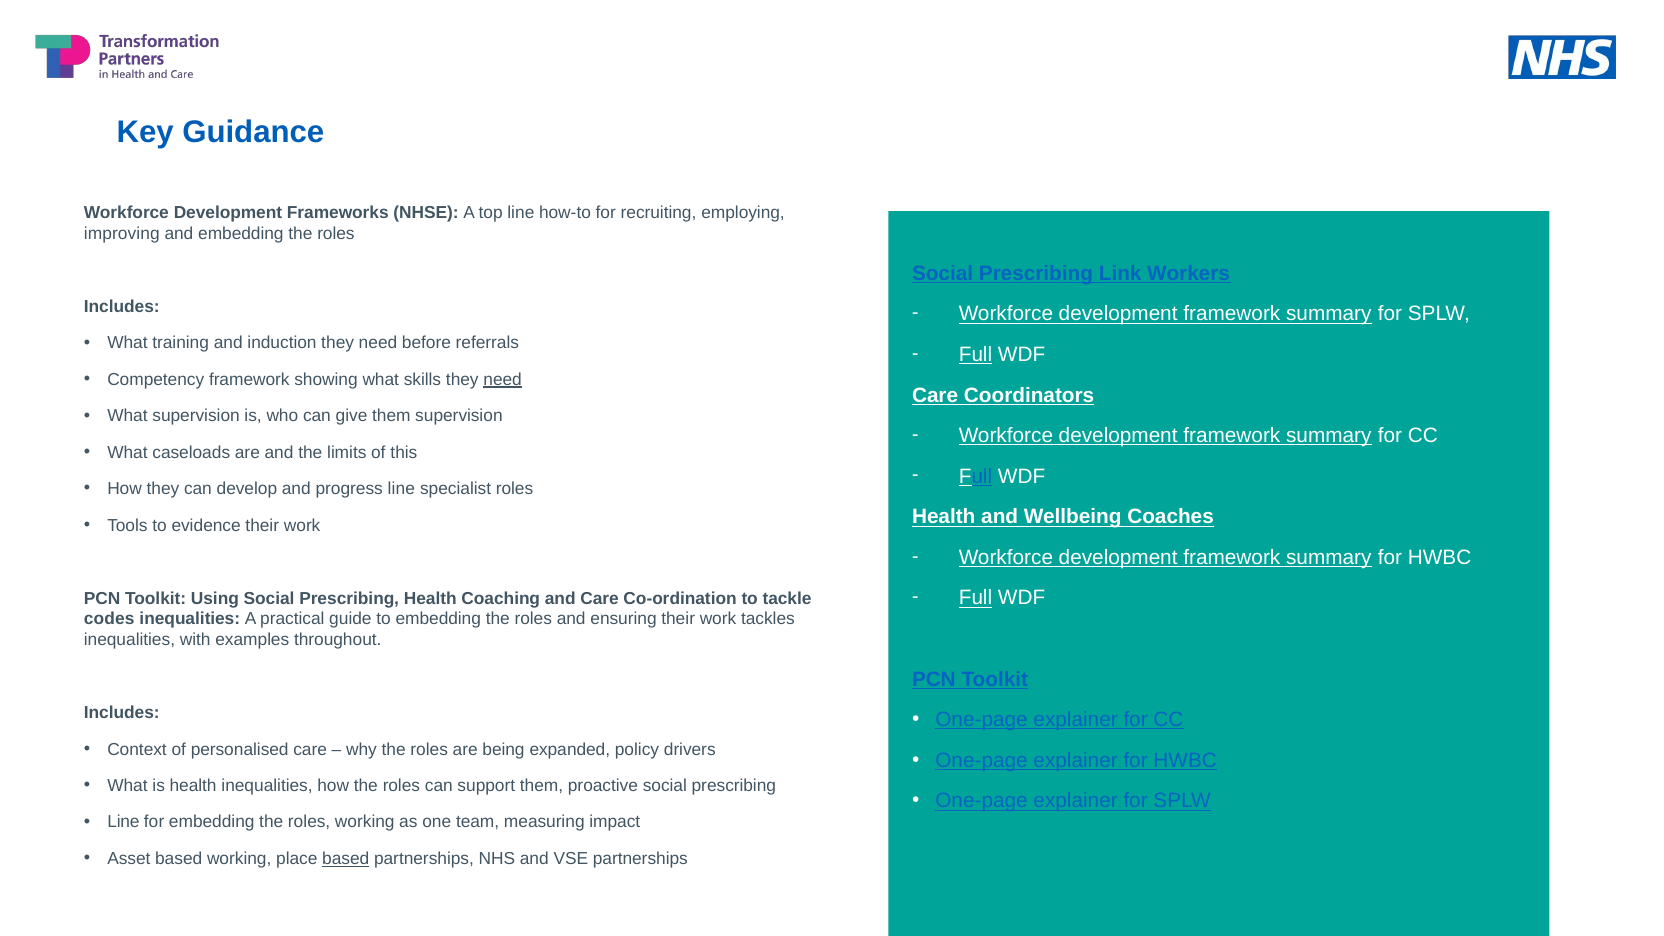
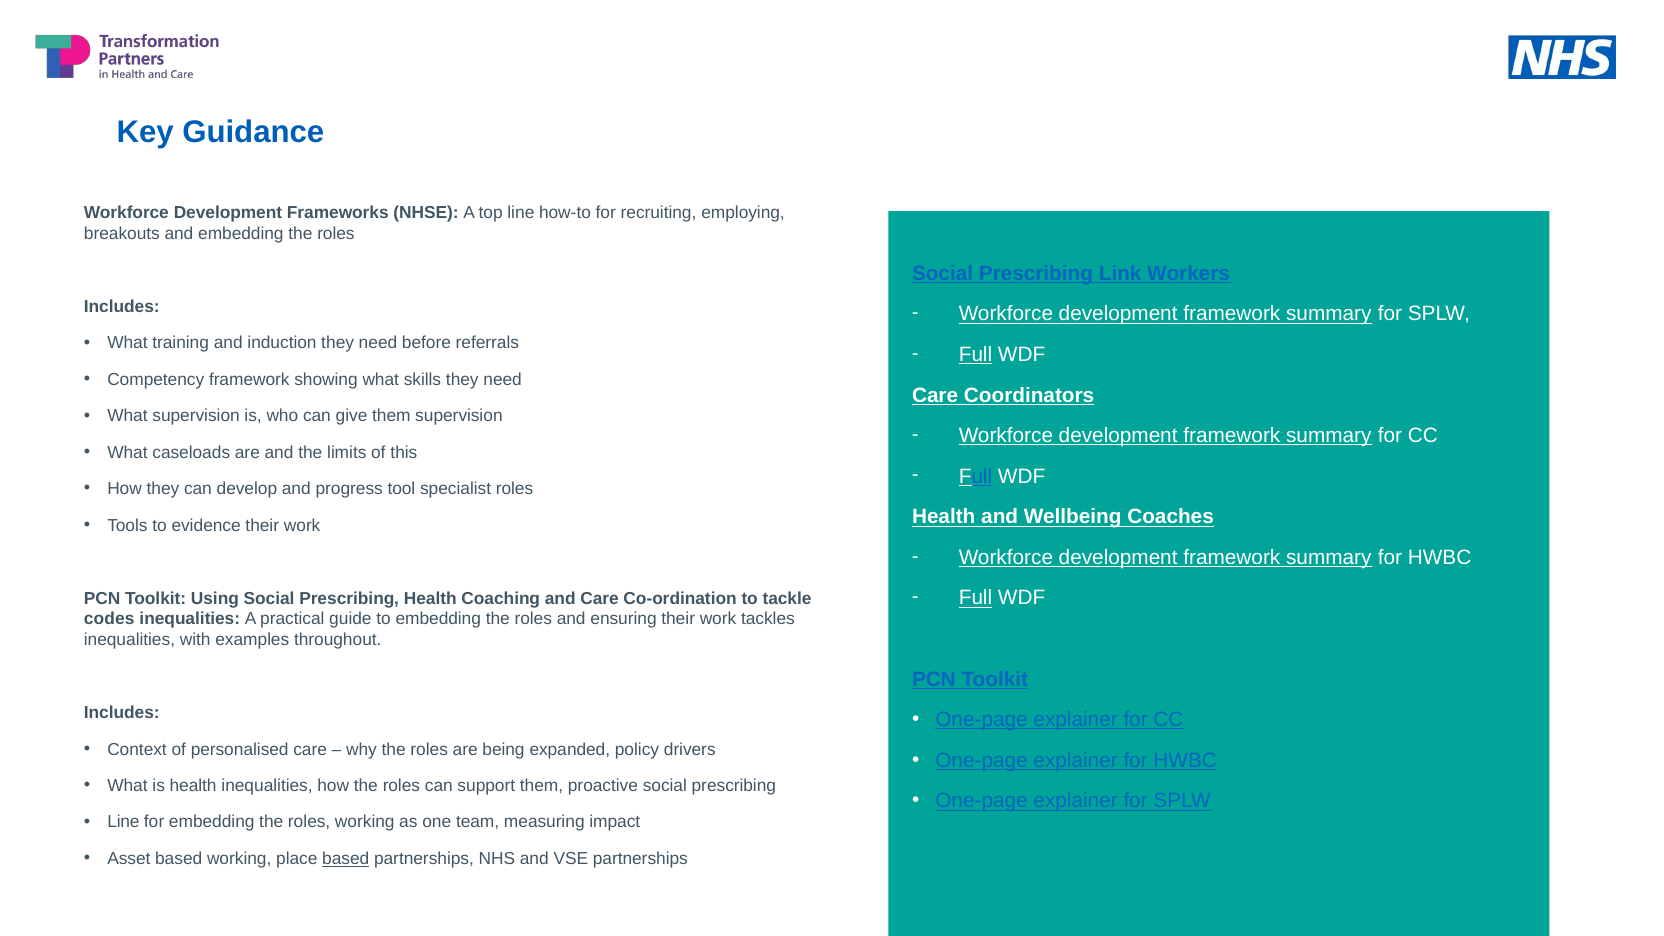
improving: improving -> breakouts
need at (503, 380) underline: present -> none
progress line: line -> tool
